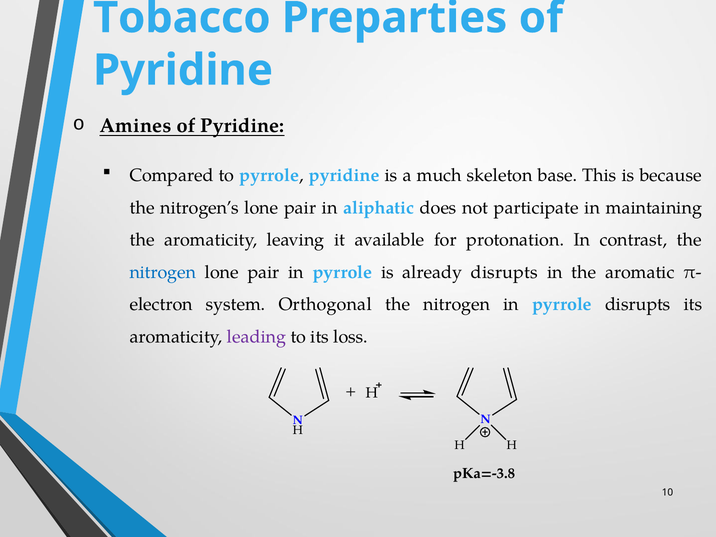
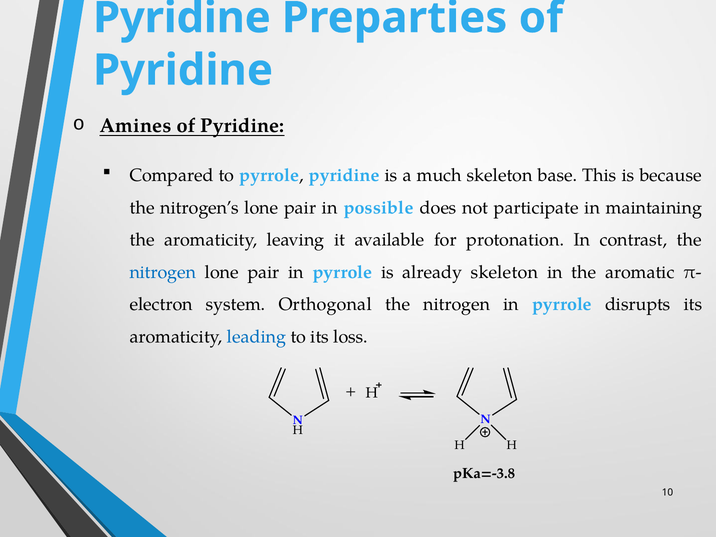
Tobacco at (182, 18): Tobacco -> Pyridine
aliphatic: aliphatic -> possible
already disrupts: disrupts -> skeleton
leading colour: purple -> blue
